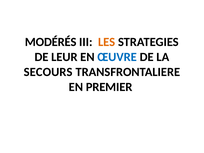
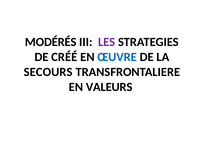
LES colour: orange -> purple
LEUR: LEUR -> CRÉÉ
PREMIER: PREMIER -> VALEURS
